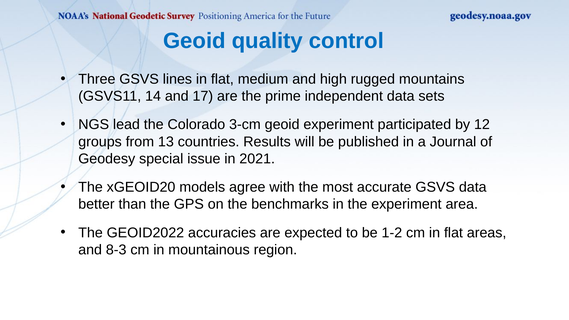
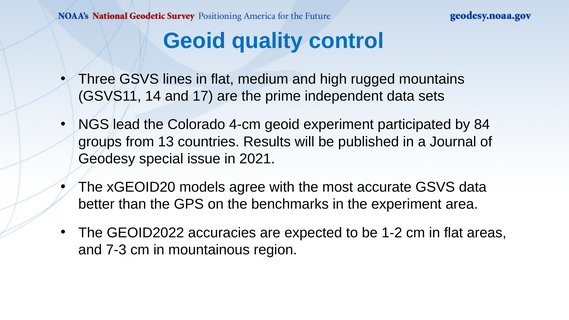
3-cm: 3-cm -> 4-cm
12: 12 -> 84
8-3: 8-3 -> 7-3
